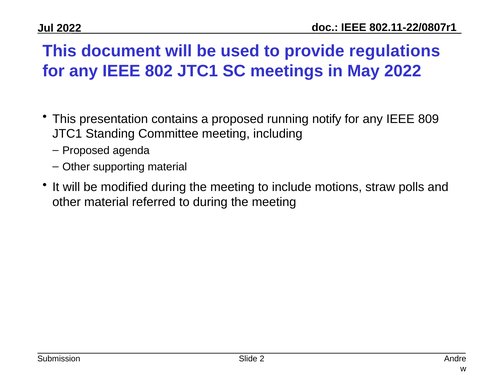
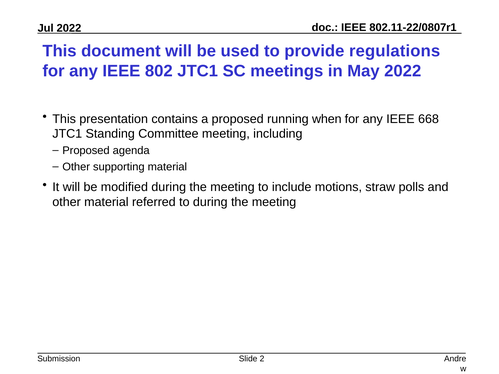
notify: notify -> when
809: 809 -> 668
